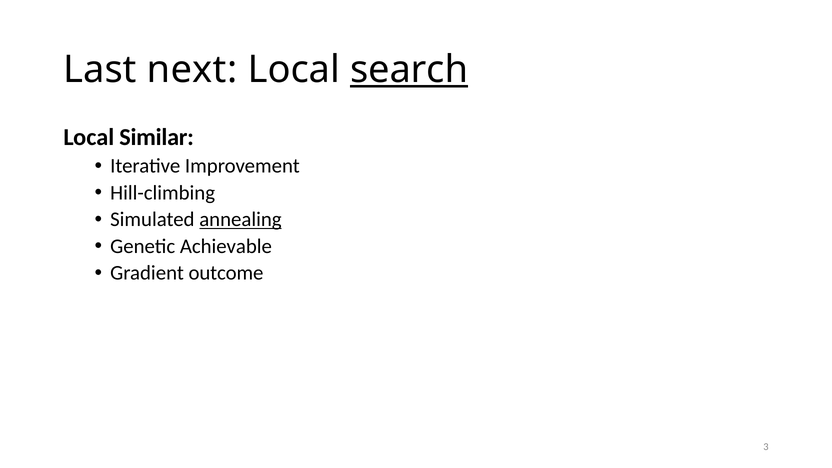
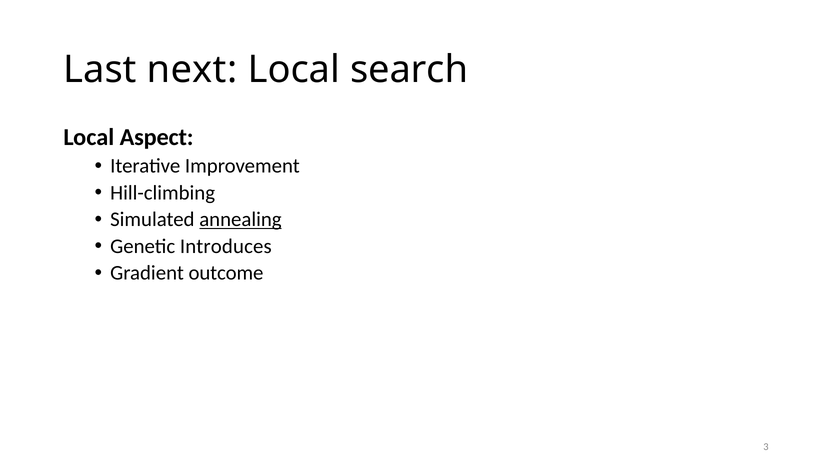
search underline: present -> none
Similar: Similar -> Aspect
Achievable: Achievable -> Introduces
